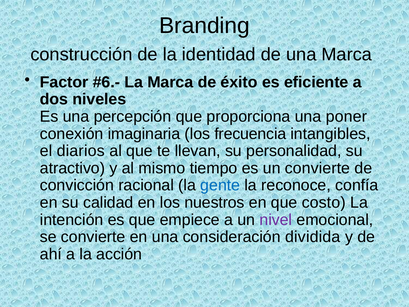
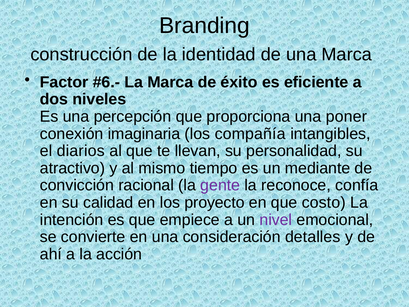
frecuencia: frecuencia -> compañía
un convierte: convierte -> mediante
gente colour: blue -> purple
nuestros: nuestros -> proyecto
dividida: dividida -> detalles
